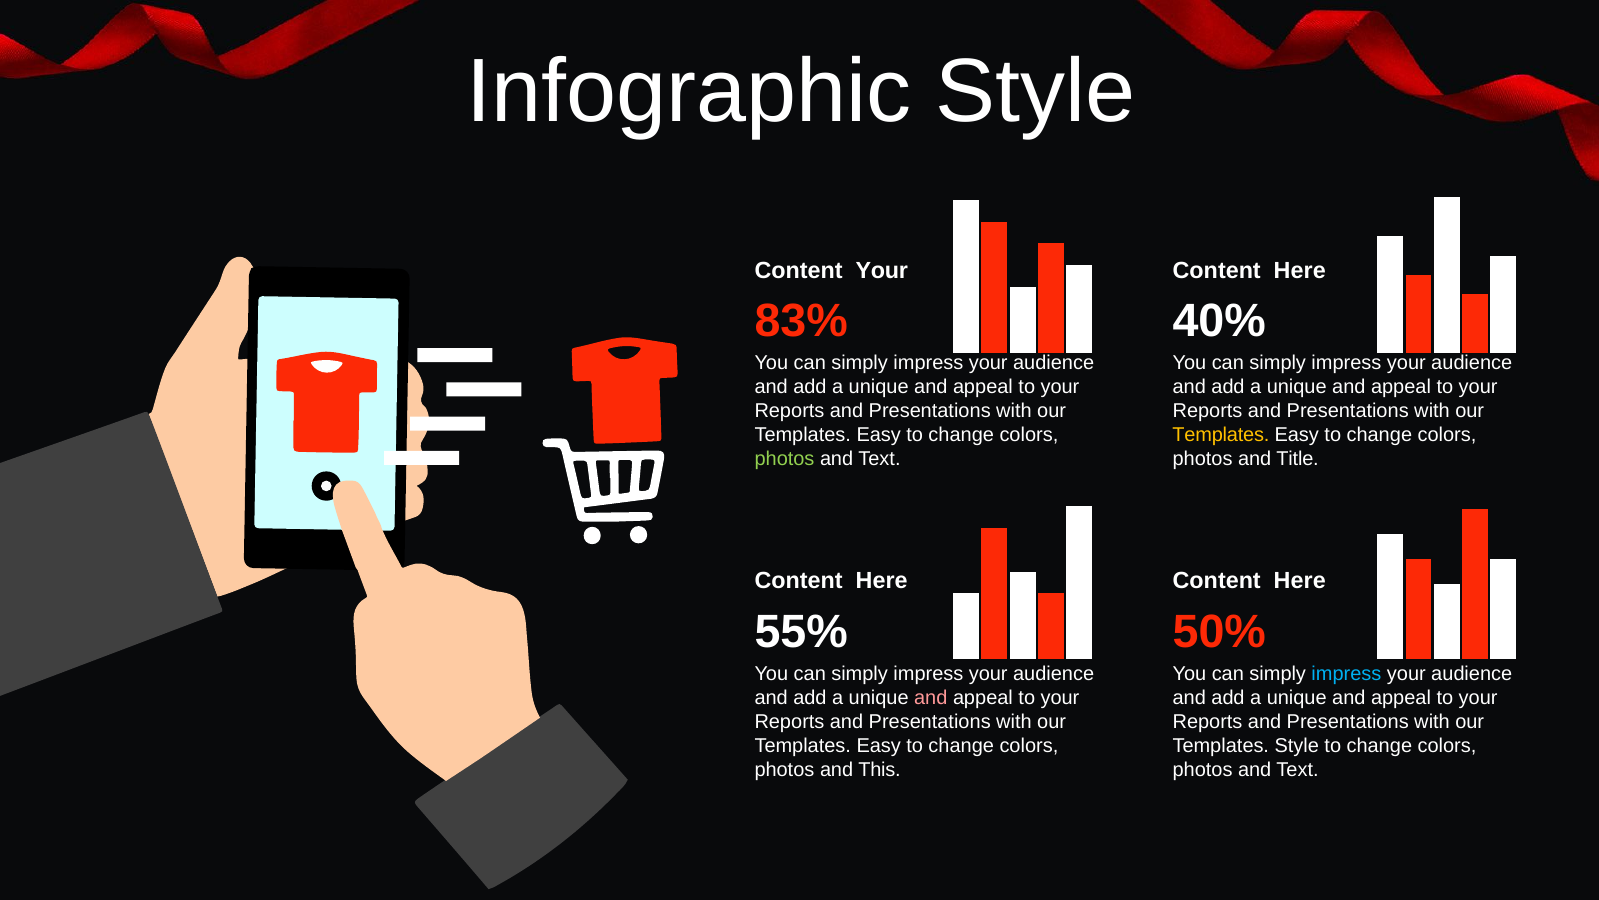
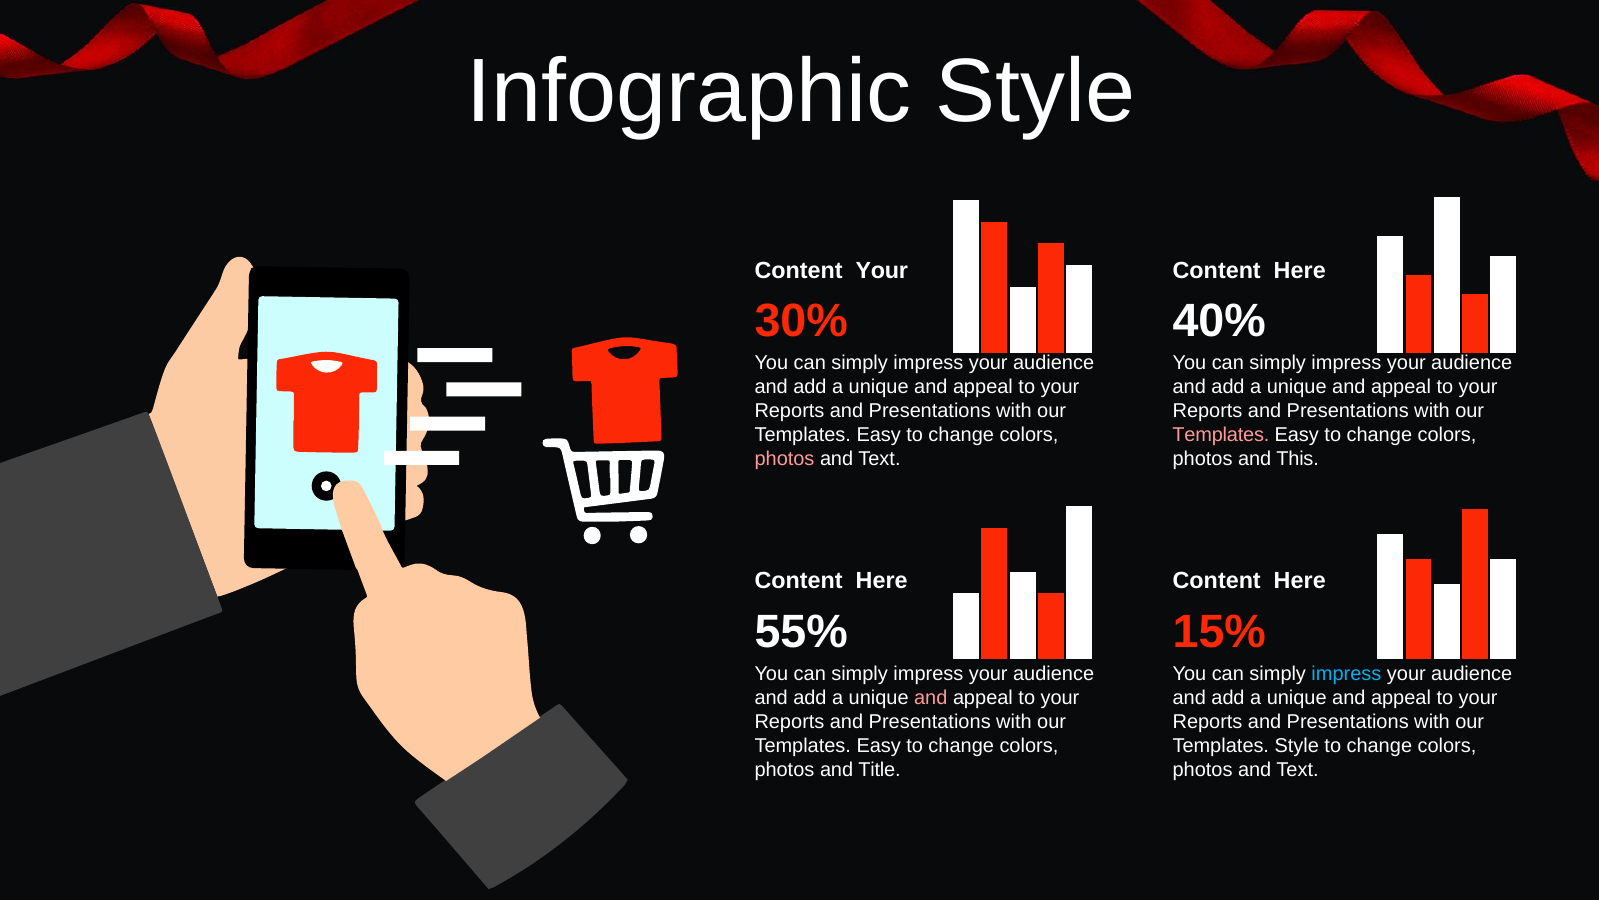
83%: 83% -> 30%
Templates at (1221, 435) colour: yellow -> pink
photos at (785, 459) colour: light green -> pink
Title: Title -> This
50%: 50% -> 15%
This: This -> Title
